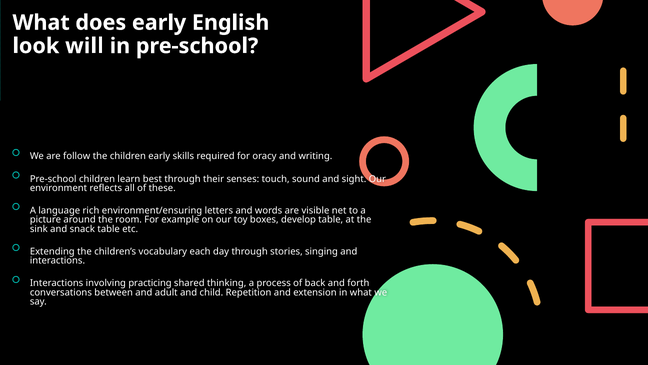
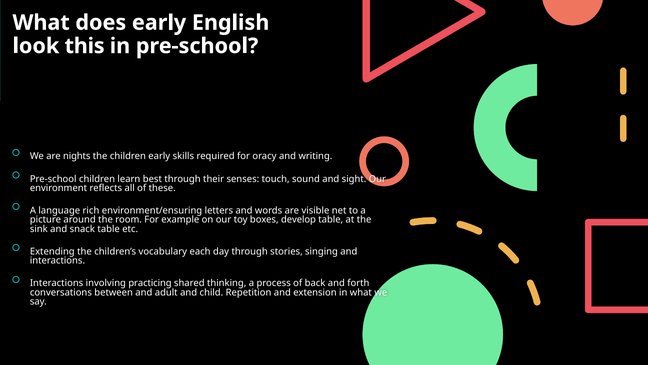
will: will -> this
follow: follow -> nights
